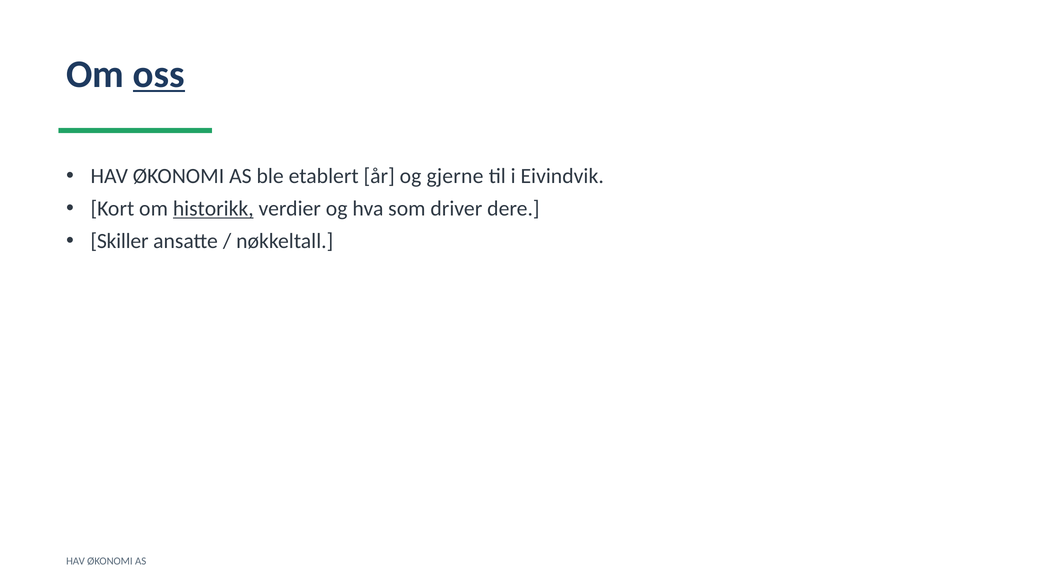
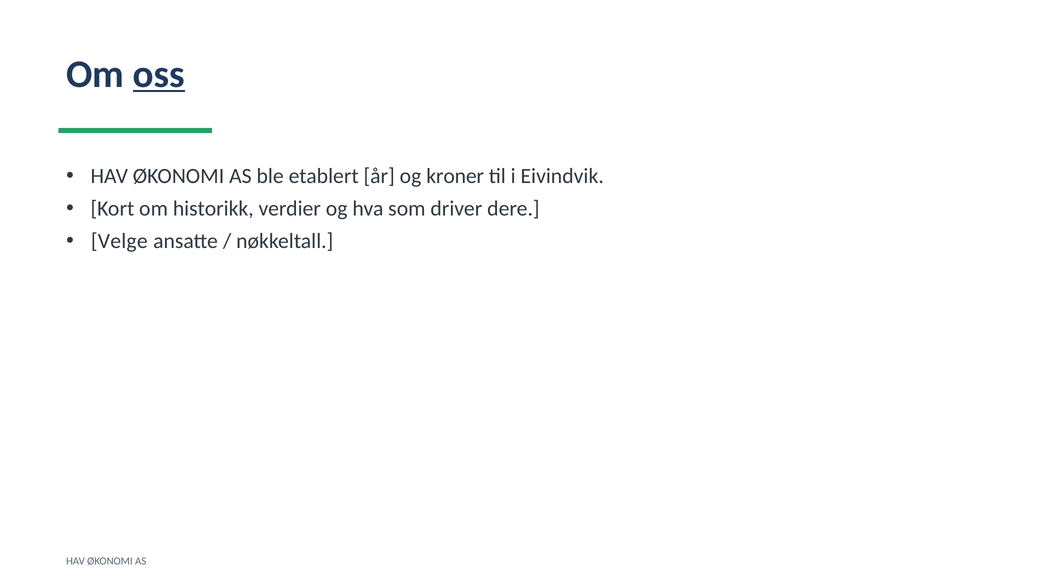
gjerne: gjerne -> kroner
historikk underline: present -> none
Skiller: Skiller -> Velge
